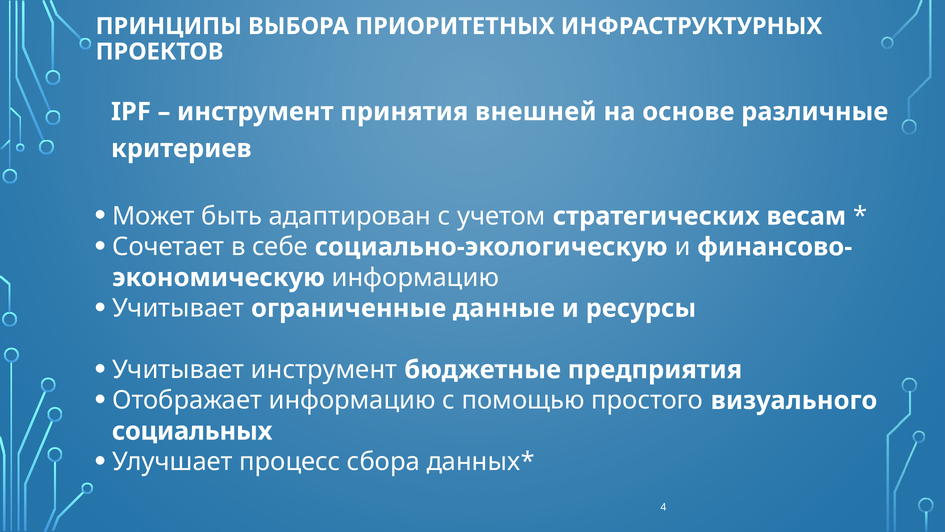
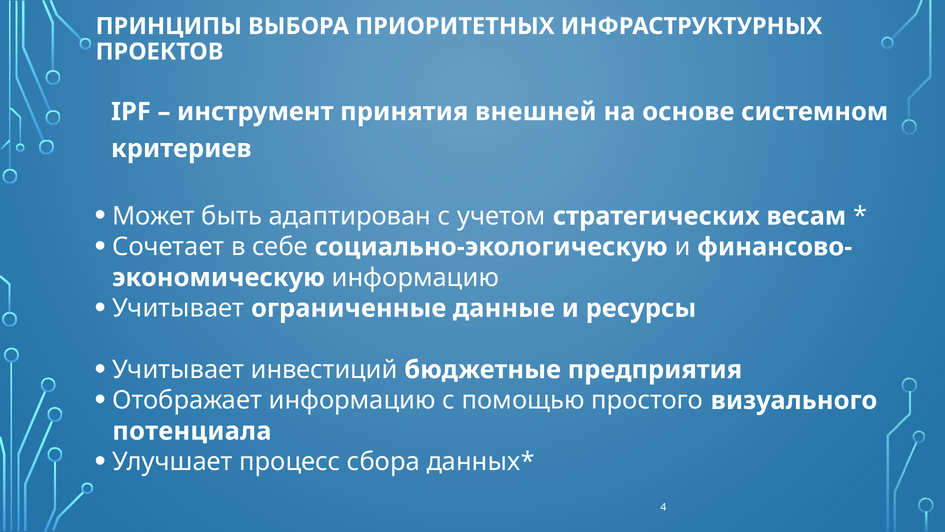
различные: различные -> системном
Учитывает инструмент: инструмент -> инвестиций
социальных: социальных -> потенциала
